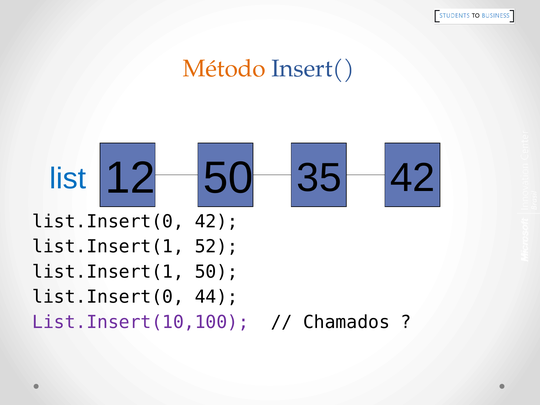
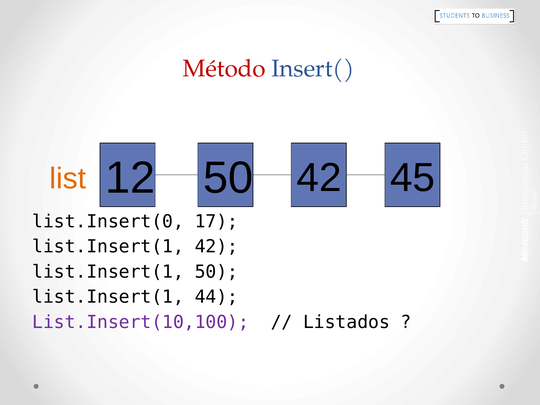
Método colour: orange -> red
12 35: 35 -> 42
50 42: 42 -> 45
list colour: blue -> orange
list.Insert(0 42: 42 -> 17
list.Insert(1 52: 52 -> 42
list.Insert(0 at (108, 297): list.Insert(0 -> list.Insert(1
Chamados: Chamados -> Listados
